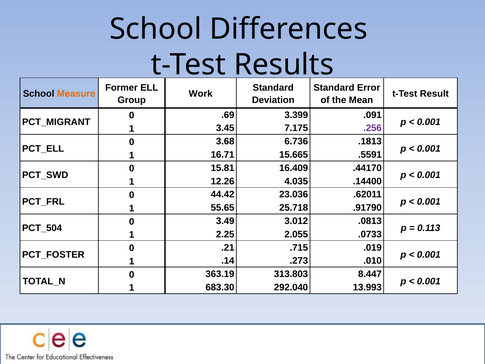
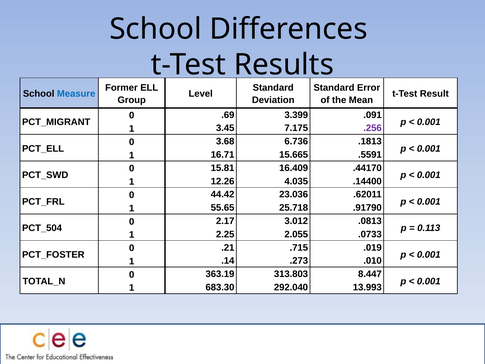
Measure colour: orange -> blue
Work: Work -> Level
3.49: 3.49 -> 2.17
